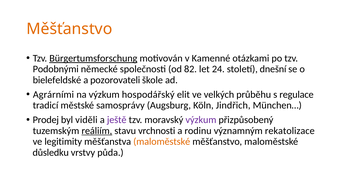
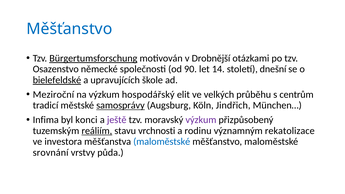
Měšťanstvo at (69, 29) colour: orange -> blue
Kamenné: Kamenné -> Drobnější
Podobnými: Podobnými -> Osazenstvo
82: 82 -> 90
24: 24 -> 14
bielefeldské underline: none -> present
pozorovateli: pozorovateli -> upravujících
Agrárními: Agrárními -> Meziroční
regulace: regulace -> centrům
samosprávy underline: none -> present
Prodej: Prodej -> Infima
viděli: viděli -> konci
legitimity: legitimity -> investora
maloměstské at (162, 142) colour: orange -> blue
důsledku: důsledku -> srovnání
